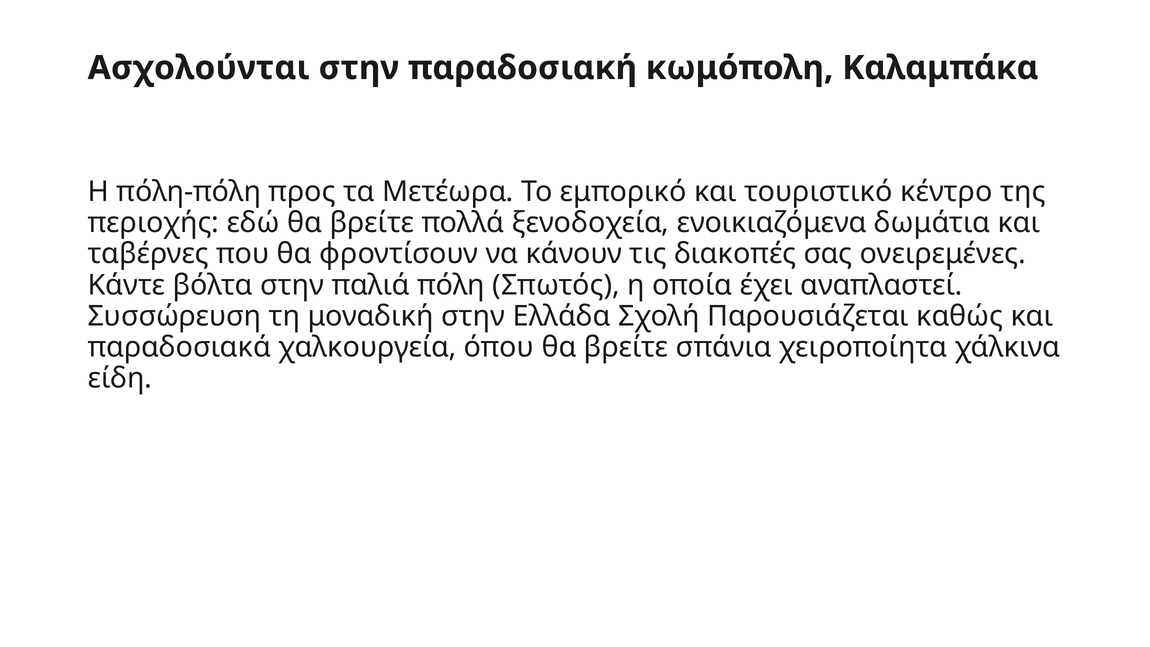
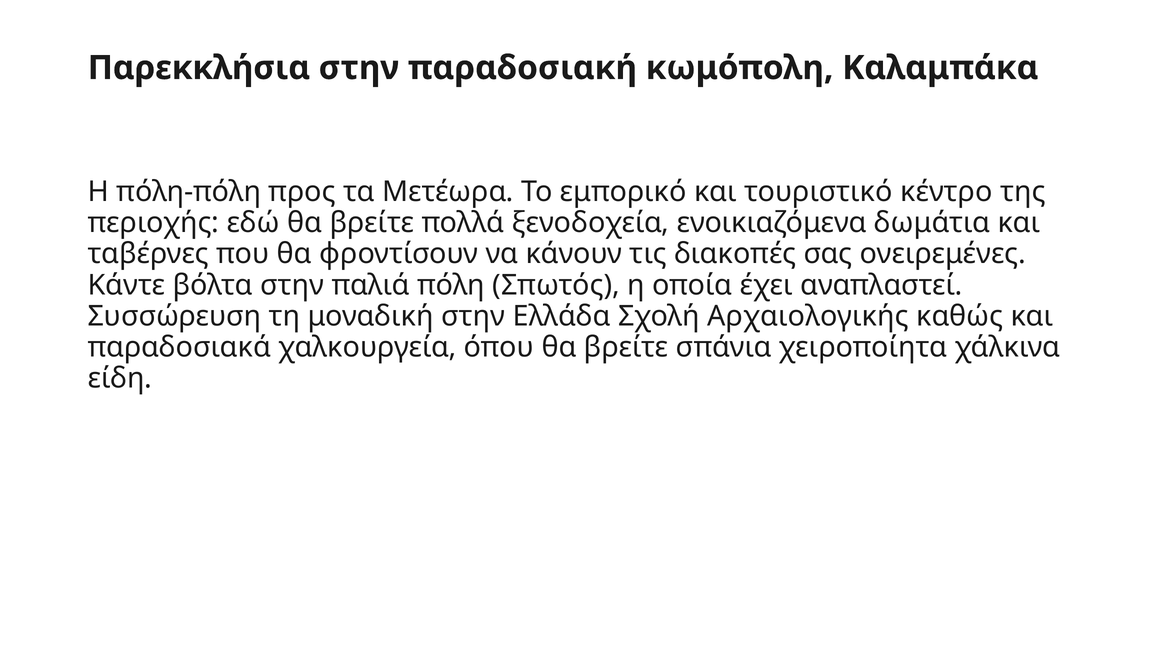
Ασχολούνται: Ασχολούνται -> Παρεκκλήσια
Παρουσιάζεται: Παρουσιάζεται -> Αρχαιολογικής
